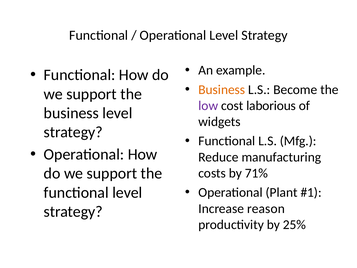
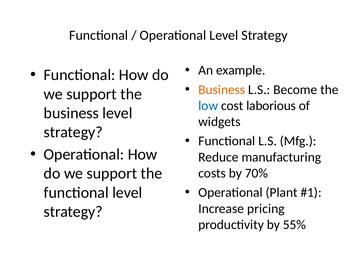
low colour: purple -> blue
71%: 71% -> 70%
reason: reason -> pricing
25%: 25% -> 55%
